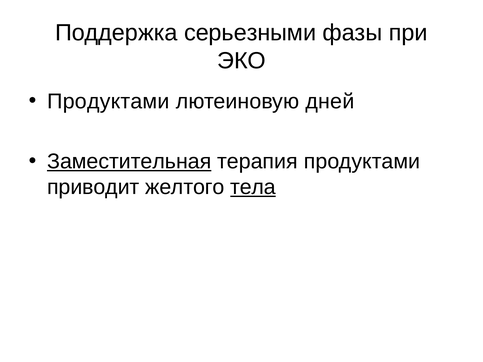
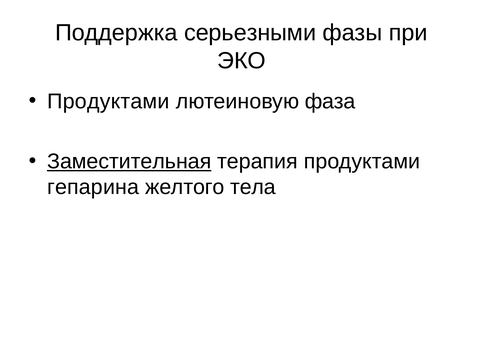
дней: дней -> фаза
приводит: приводит -> гепарина
тела underline: present -> none
